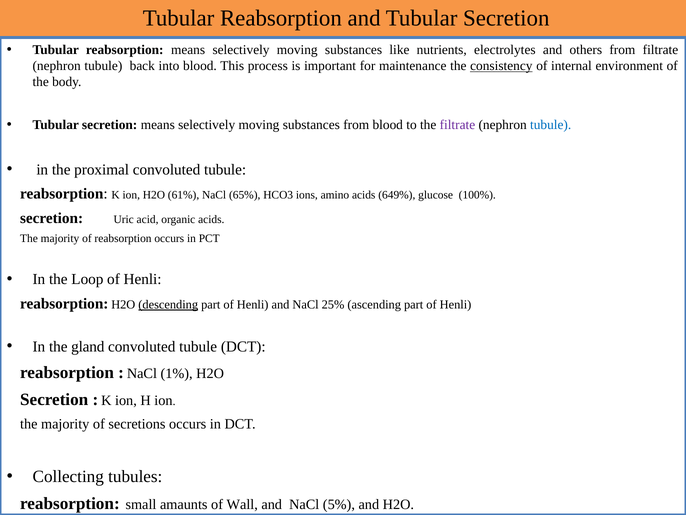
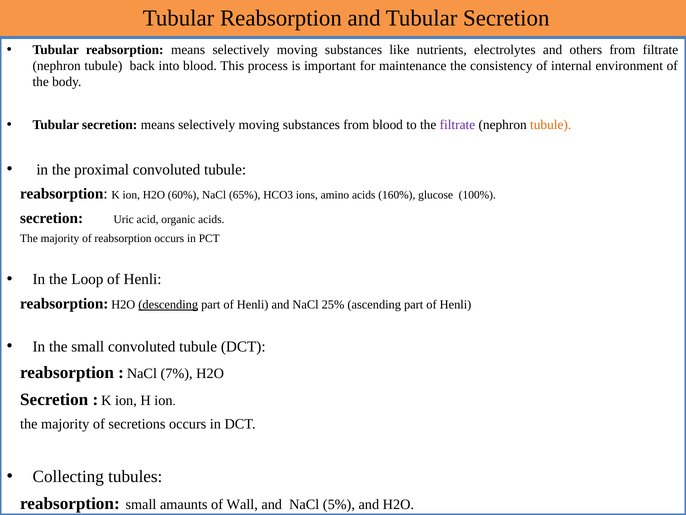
consistency underline: present -> none
tubule at (551, 125) colour: blue -> orange
61%: 61% -> 60%
649%: 649% -> 160%
the gland: gland -> small
1%: 1% -> 7%
